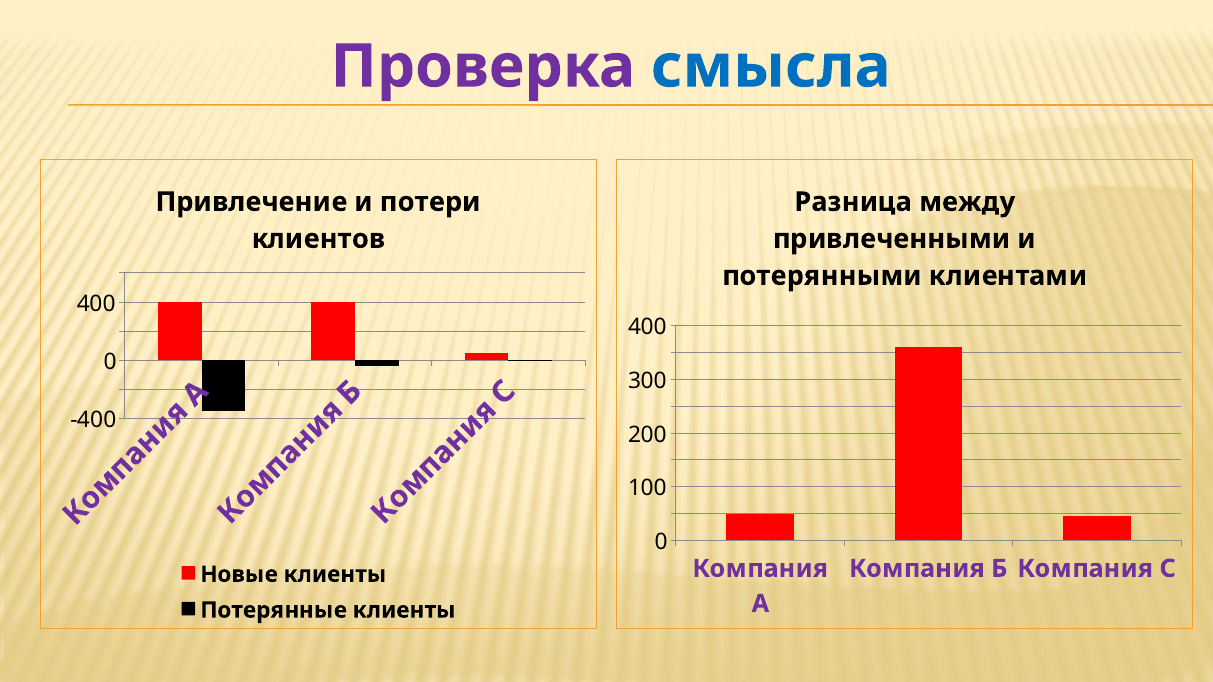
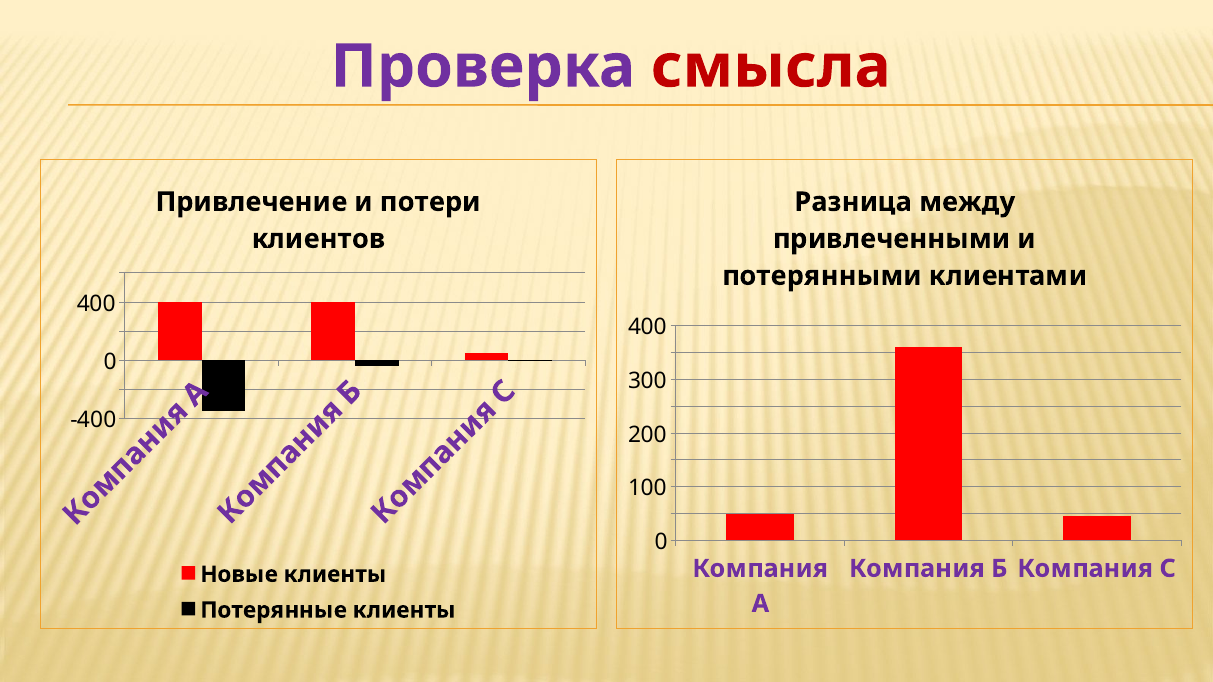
смысла colour: blue -> red
